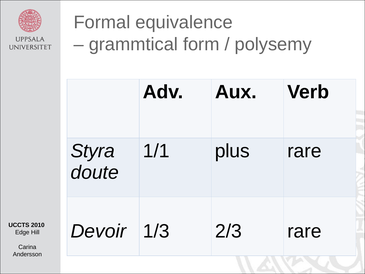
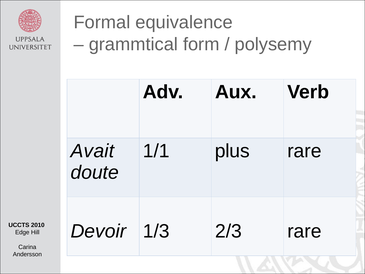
Styra: Styra -> Avait
